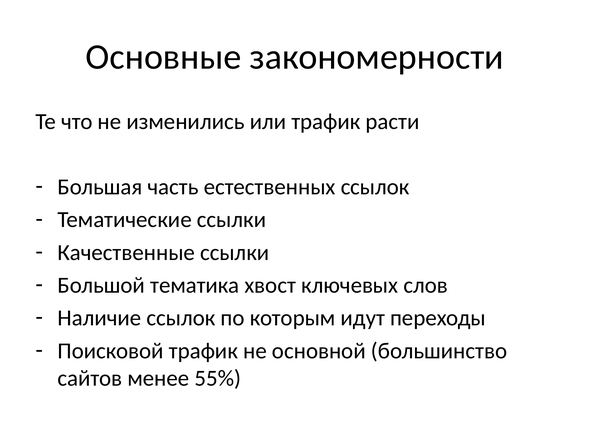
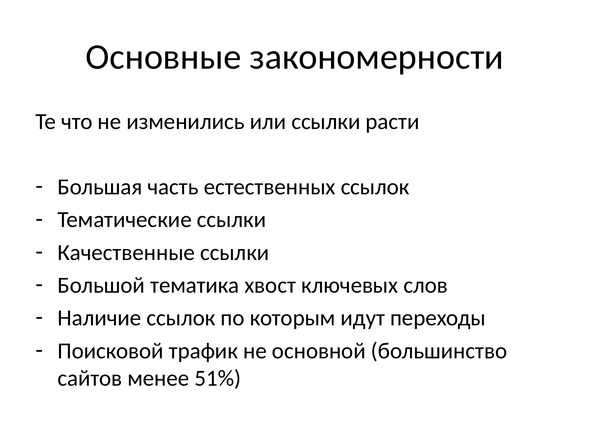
или трафик: трафик -> ссылки
55%: 55% -> 51%
